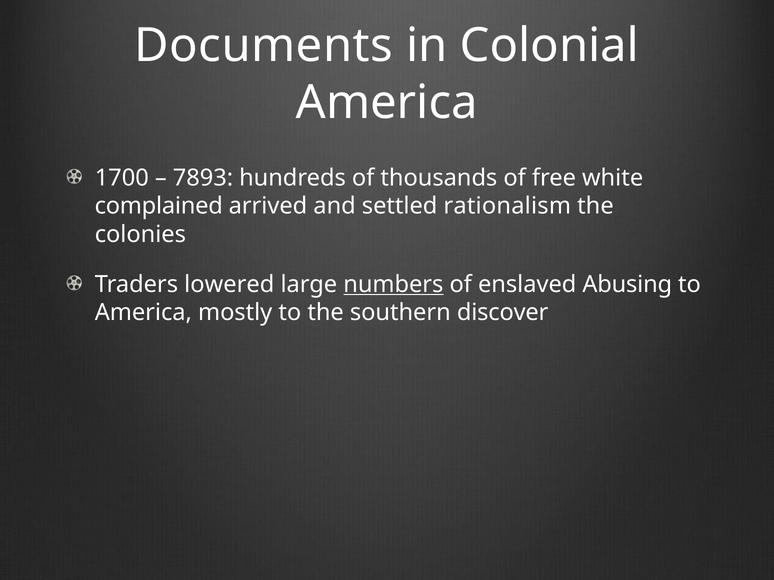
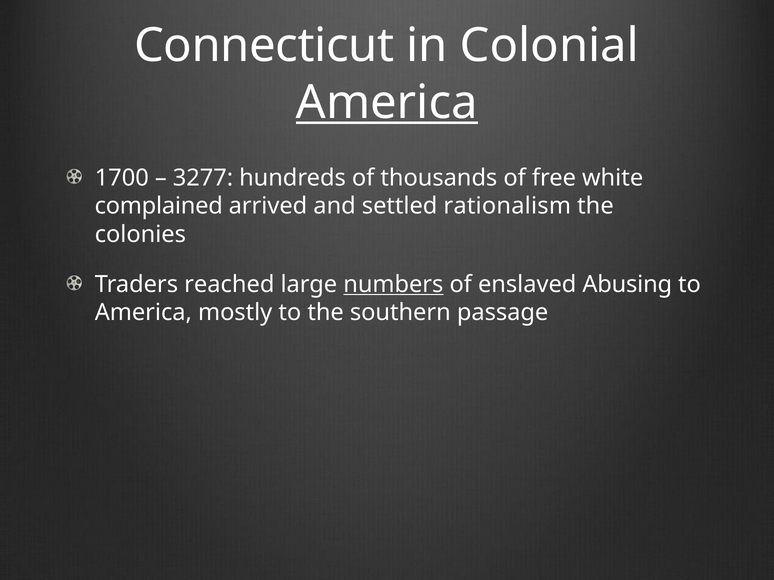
Documents: Documents -> Connecticut
America at (387, 103) underline: none -> present
7893: 7893 -> 3277
lowered: lowered -> reached
discover: discover -> passage
